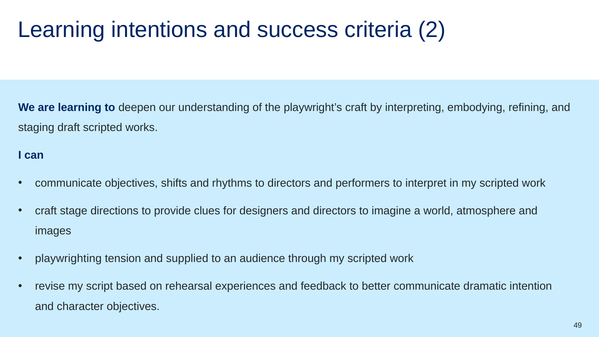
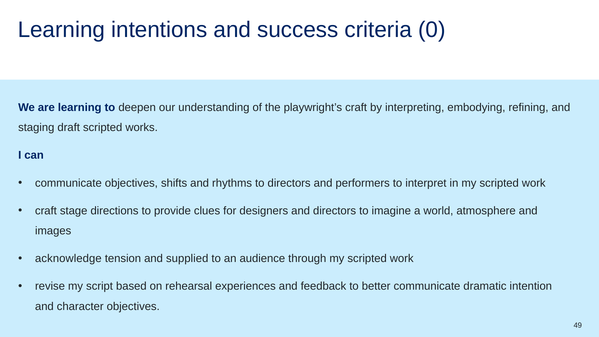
2: 2 -> 0
playwrighting: playwrighting -> acknowledge
